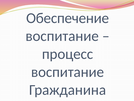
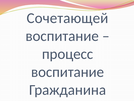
Обеспечение: Обеспечение -> Сочетающей
